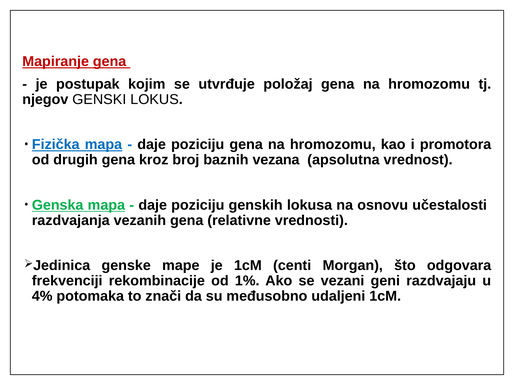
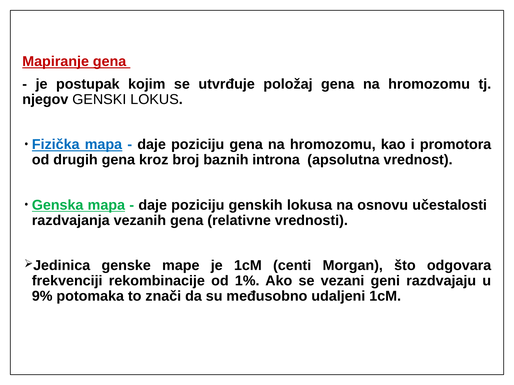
vezana: vezana -> introna
4%: 4% -> 9%
